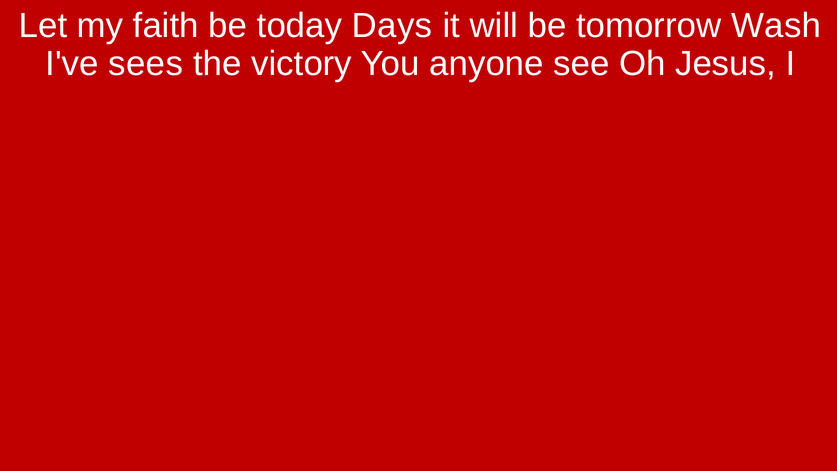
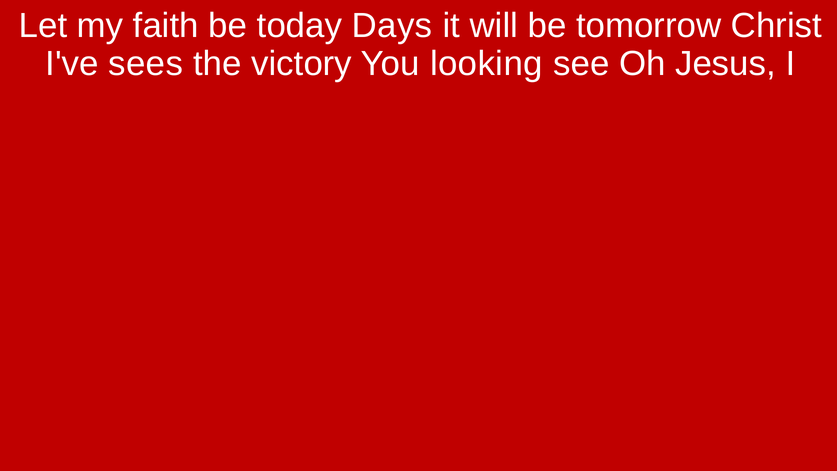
Wash: Wash -> Christ
anyone: anyone -> looking
